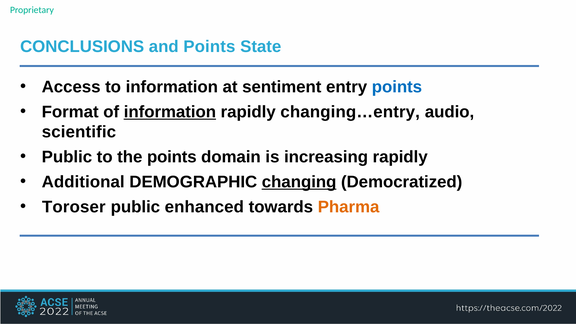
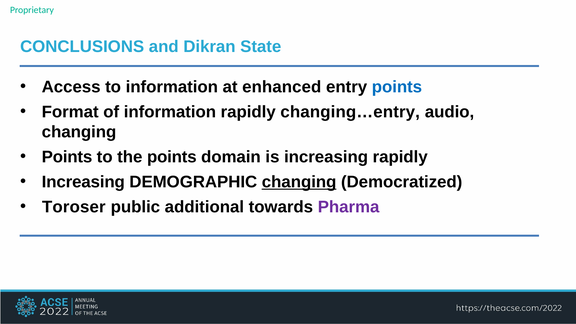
and Points: Points -> Dikran
sentiment: sentiment -> enhanced
information at (170, 112) underline: present -> none
scientific at (79, 132): scientific -> changing
Public at (67, 157): Public -> Points
Additional at (83, 182): Additional -> Increasing
enhanced: enhanced -> additional
Pharma colour: orange -> purple
